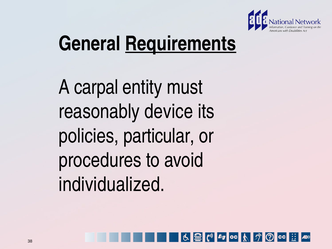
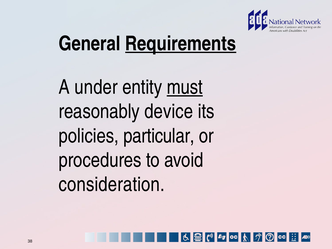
carpal: carpal -> under
must underline: none -> present
individualized: individualized -> consideration
